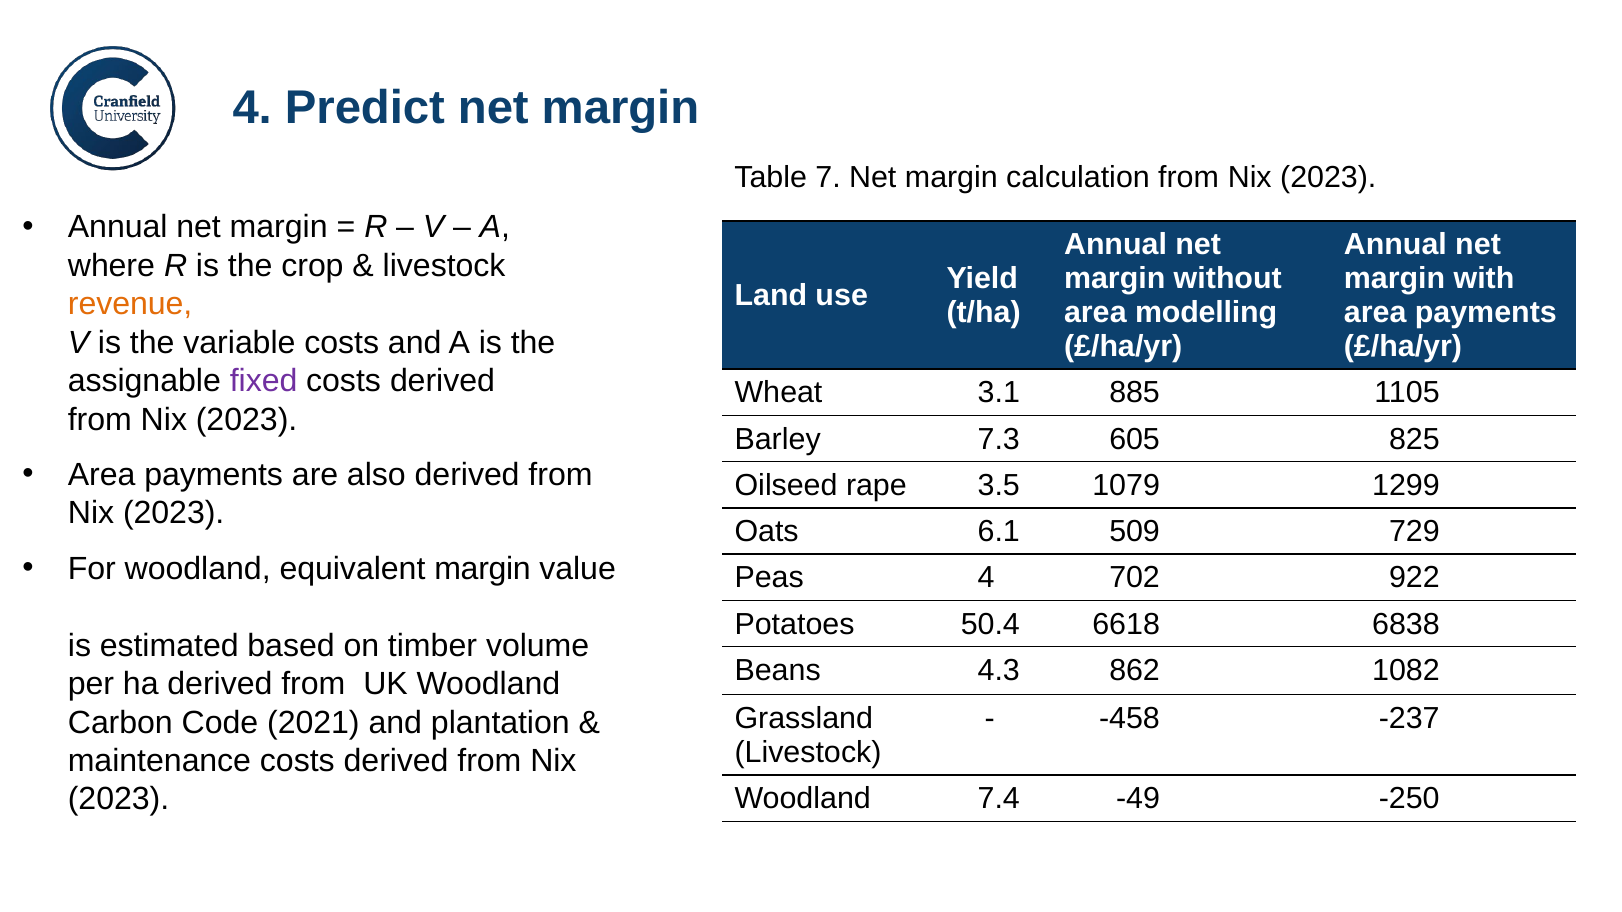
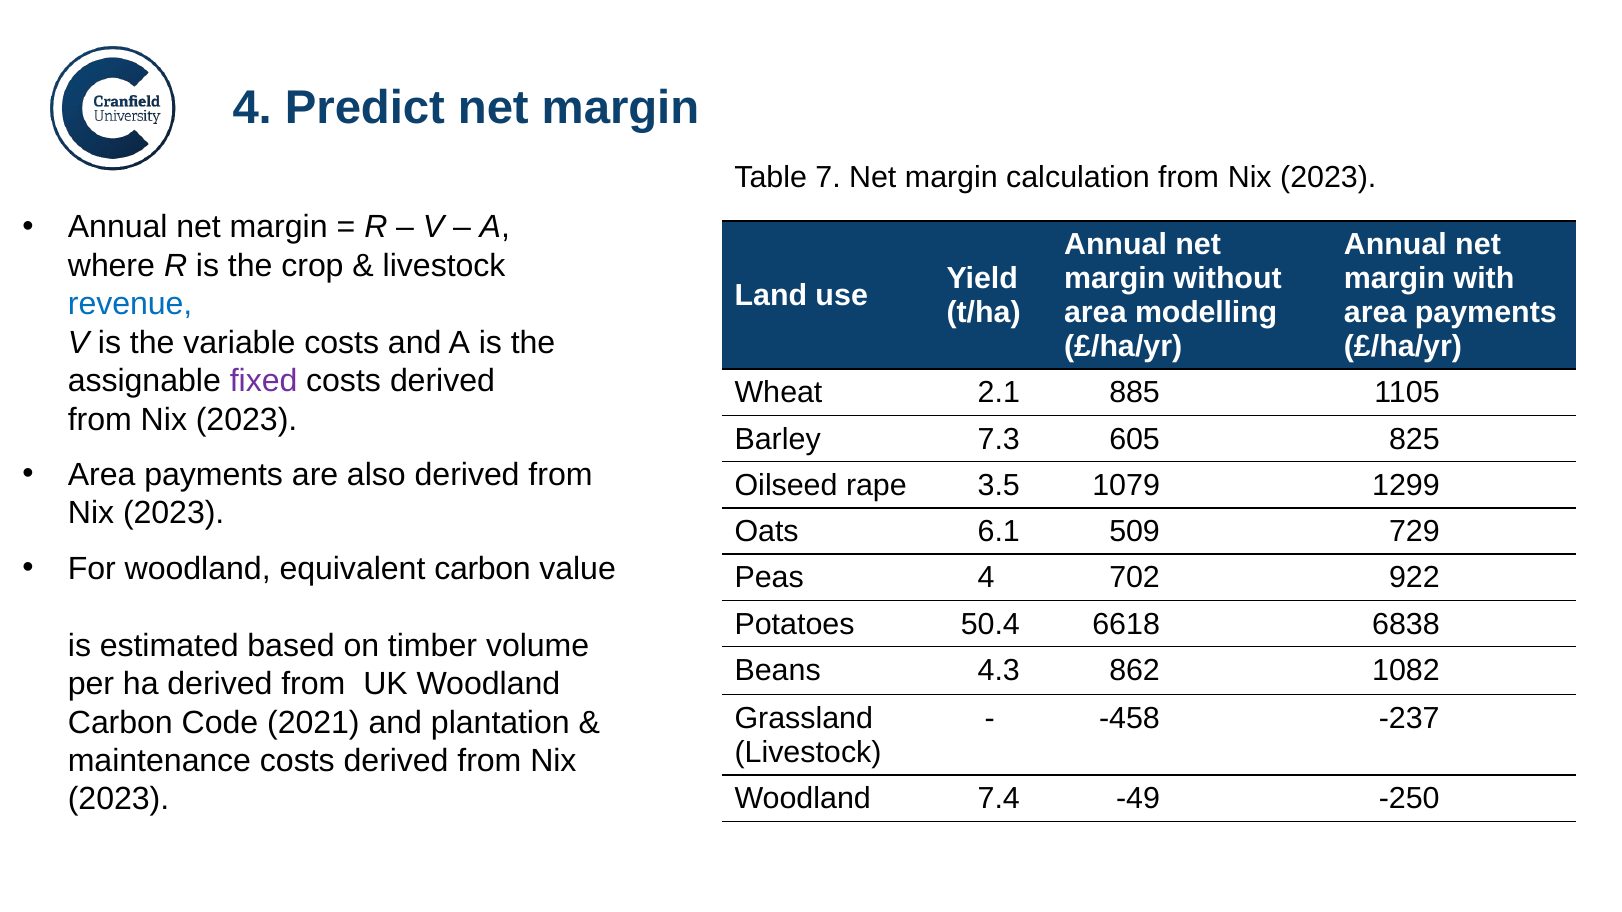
revenue colour: orange -> blue
3.1: 3.1 -> 2.1
equivalent margin: margin -> carbon
